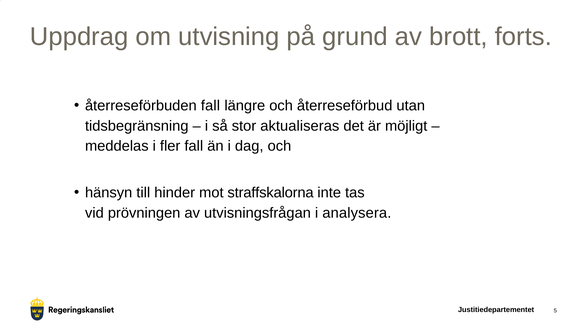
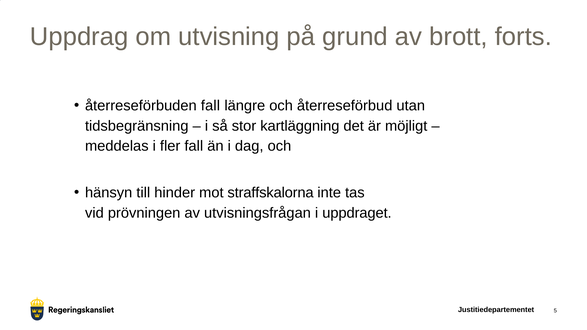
aktualiseras: aktualiseras -> kartläggning
analysera: analysera -> uppdraget
